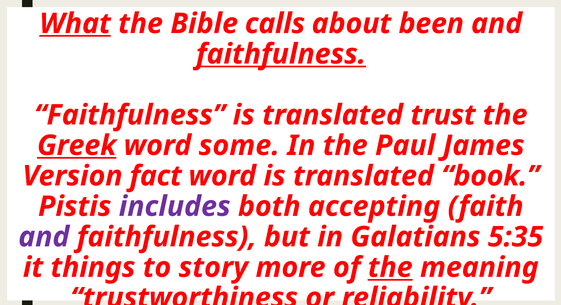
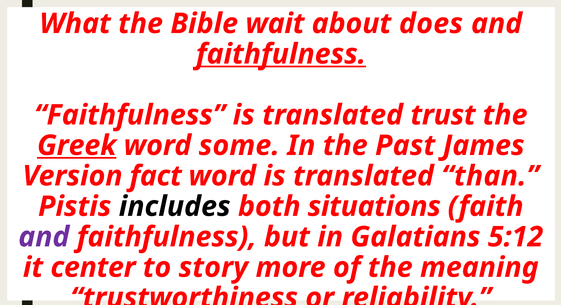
What underline: present -> none
calls: calls -> wait
been: been -> does
Paul: Paul -> Past
book: book -> than
includes colour: purple -> black
accepting: accepting -> situations
5:35: 5:35 -> 5:12
things: things -> center
the at (390, 268) underline: present -> none
